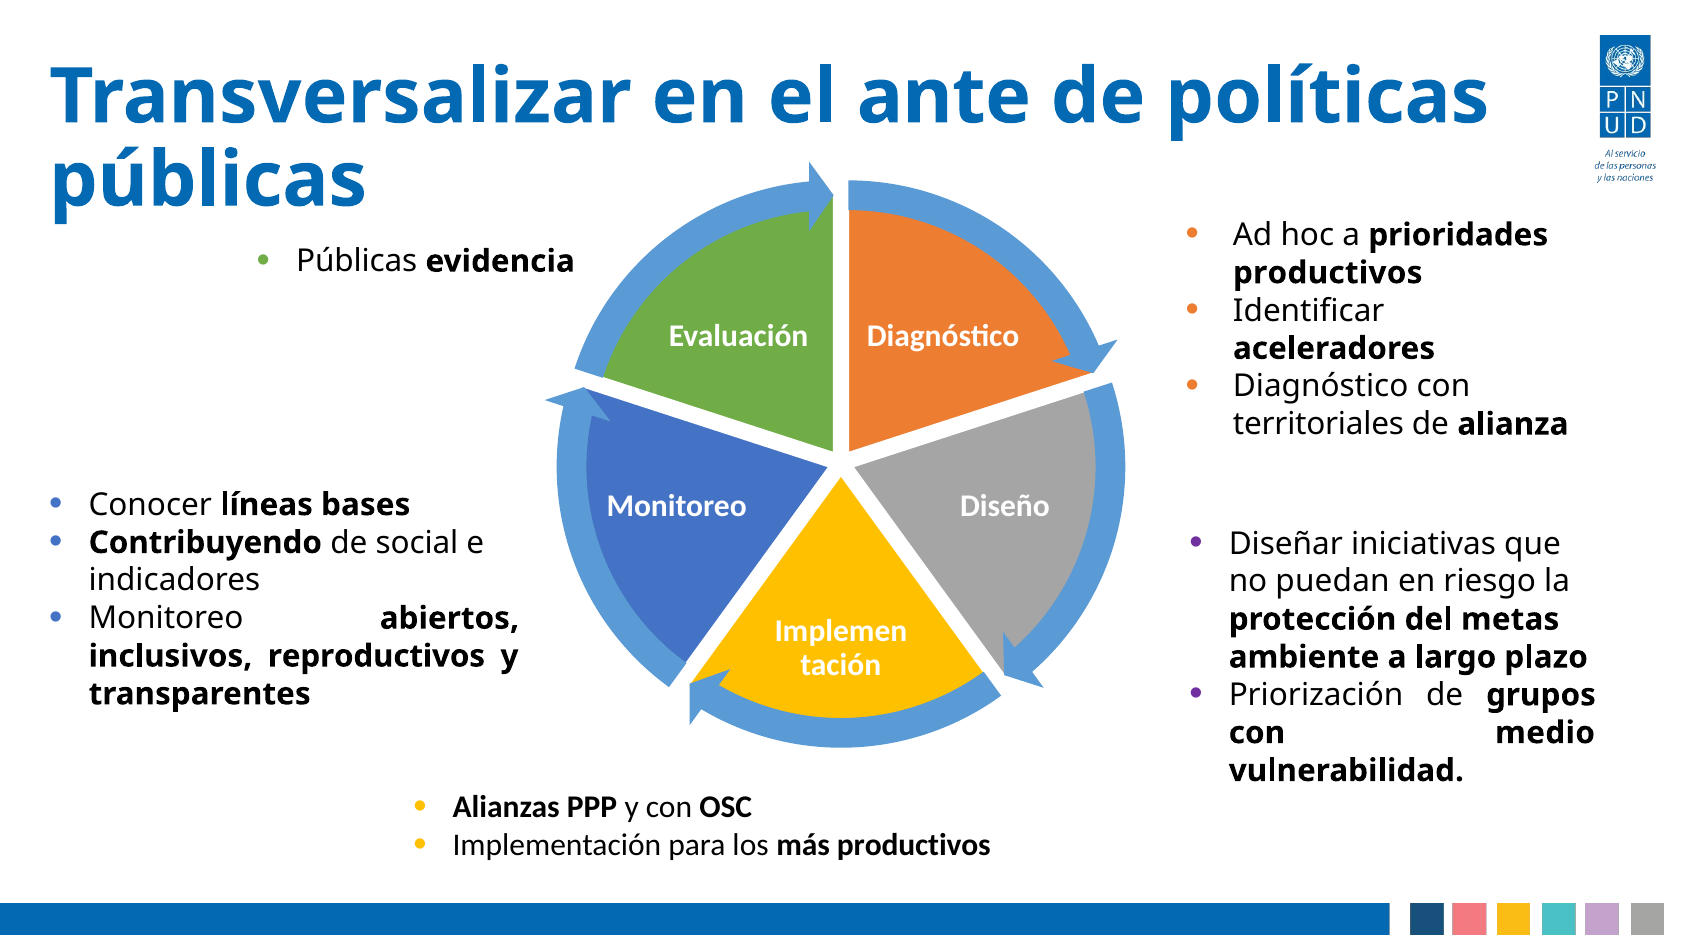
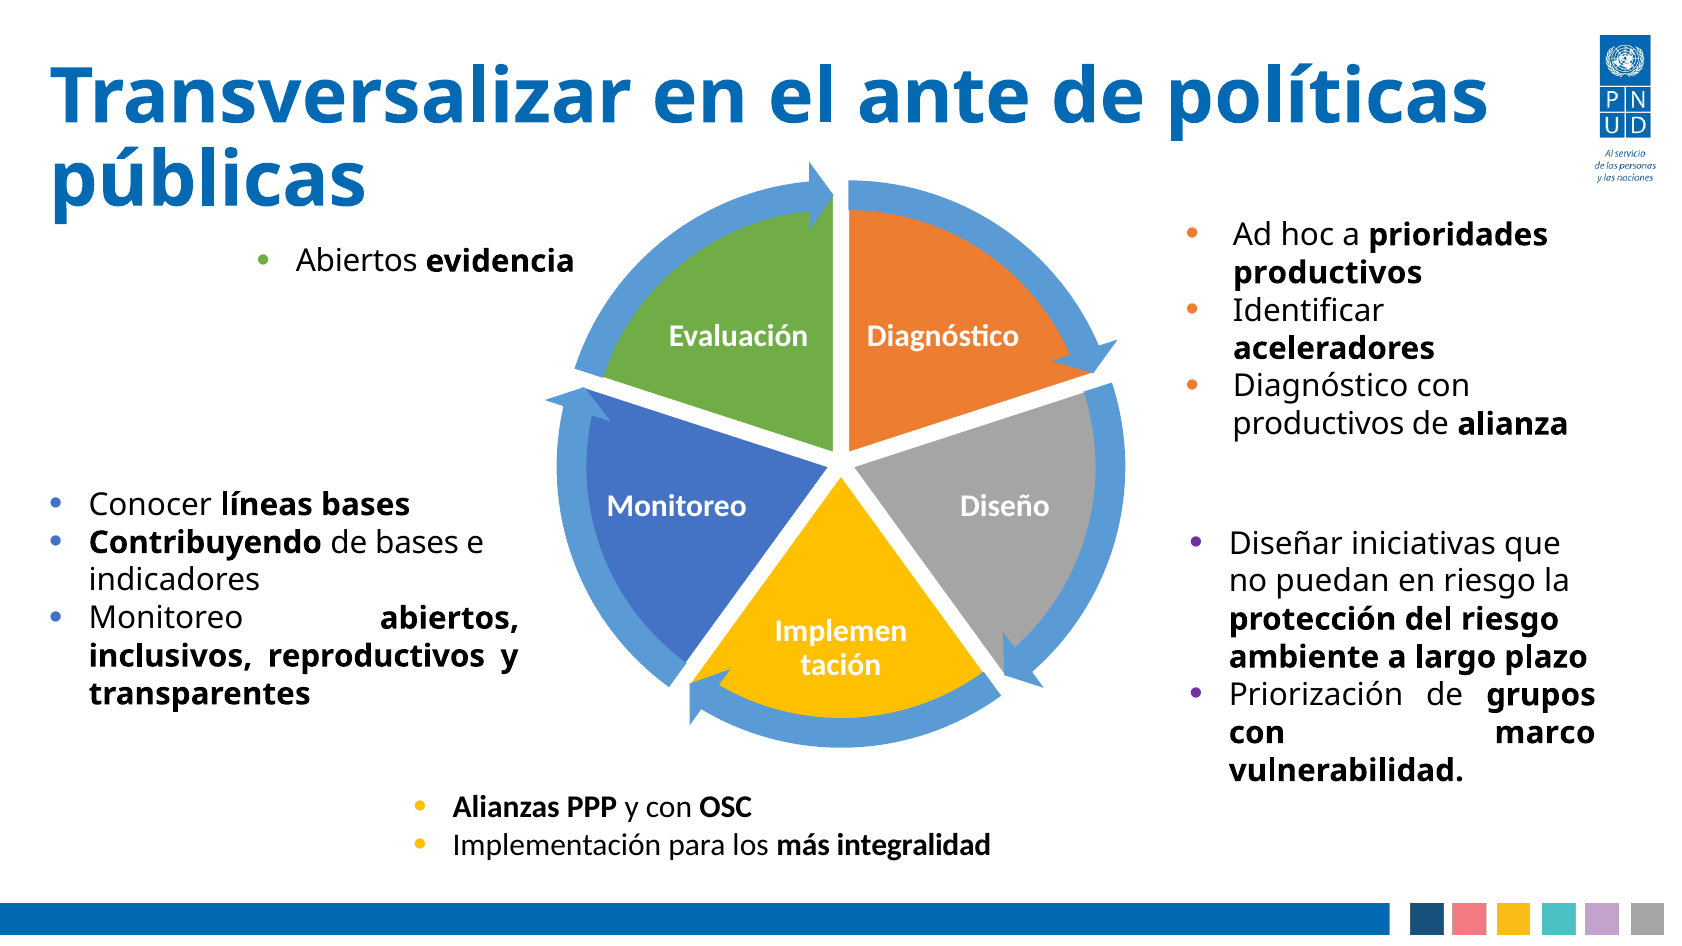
Públicas at (357, 261): Públicas -> Abiertos
territoriales at (1318, 424): territoriales -> productivos
de social: social -> bases
del metas: metas -> riesgo
medio: medio -> marco
más productivos: productivos -> integralidad
